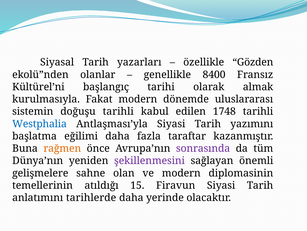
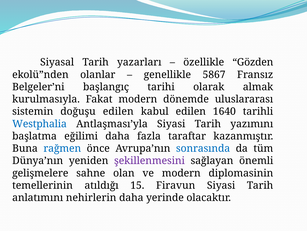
8400: 8400 -> 5867
Kültürel’ni: Kültürel’ni -> Belgeler’ni
doğuşu tarihli: tarihli -> edilen
1748: 1748 -> 1640
rağmen colour: orange -> blue
sonrasında colour: purple -> blue
tarihlerde: tarihlerde -> nehirlerin
